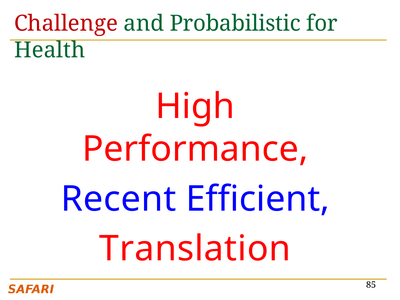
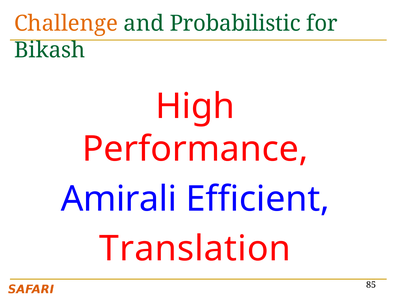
Challenge colour: red -> orange
Health: Health -> Bikash
Recent: Recent -> Amirali
